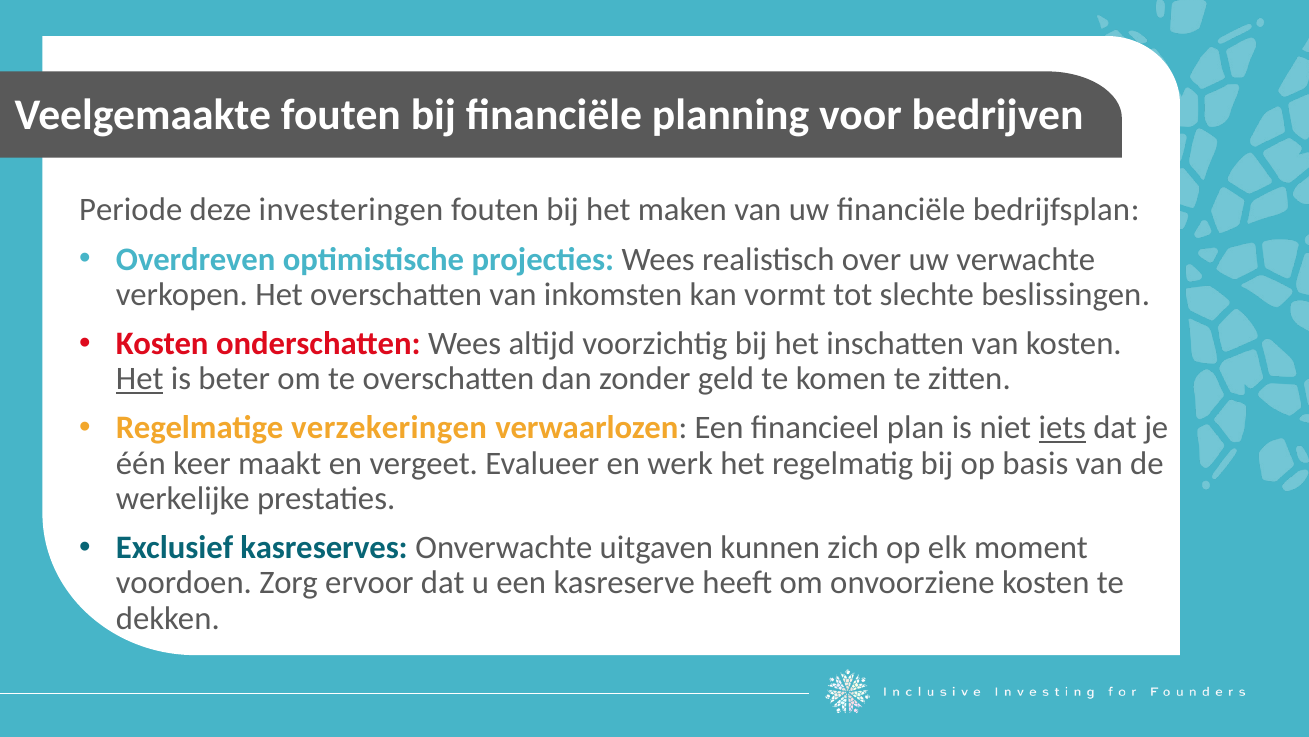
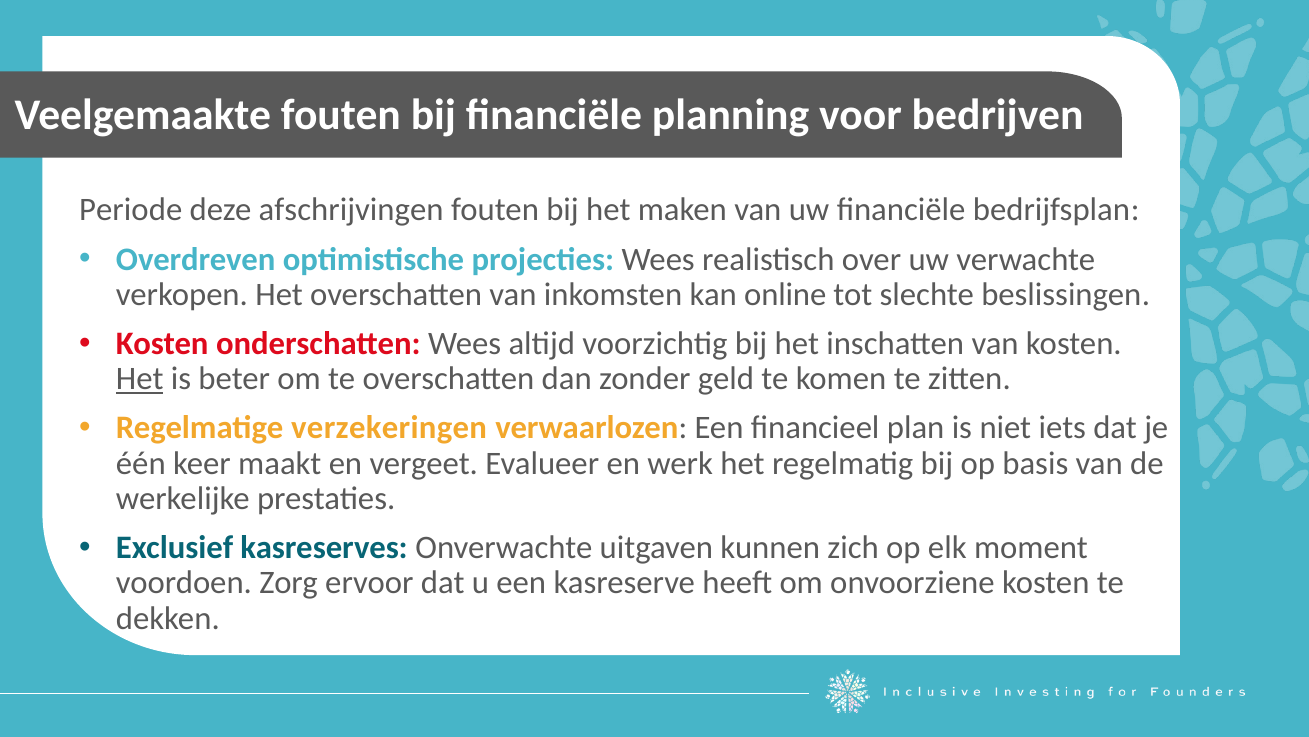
investeringen: investeringen -> afschrijvingen
vormt: vormt -> online
iets underline: present -> none
